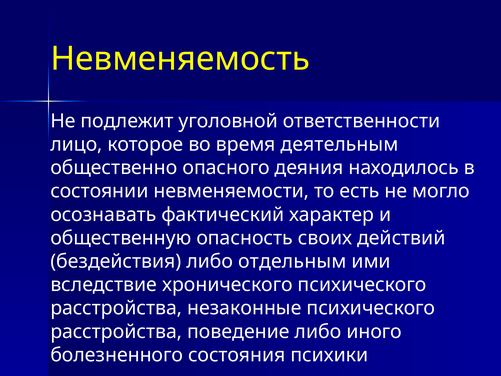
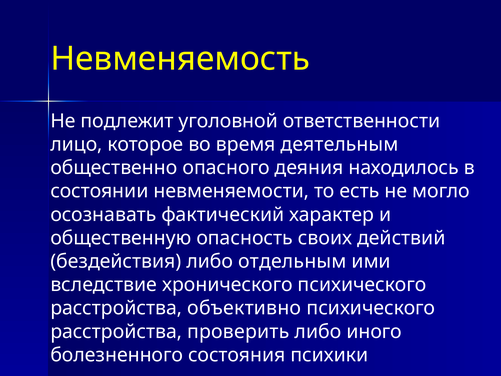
незаконные: незаконные -> объективно
поведение: поведение -> проверить
